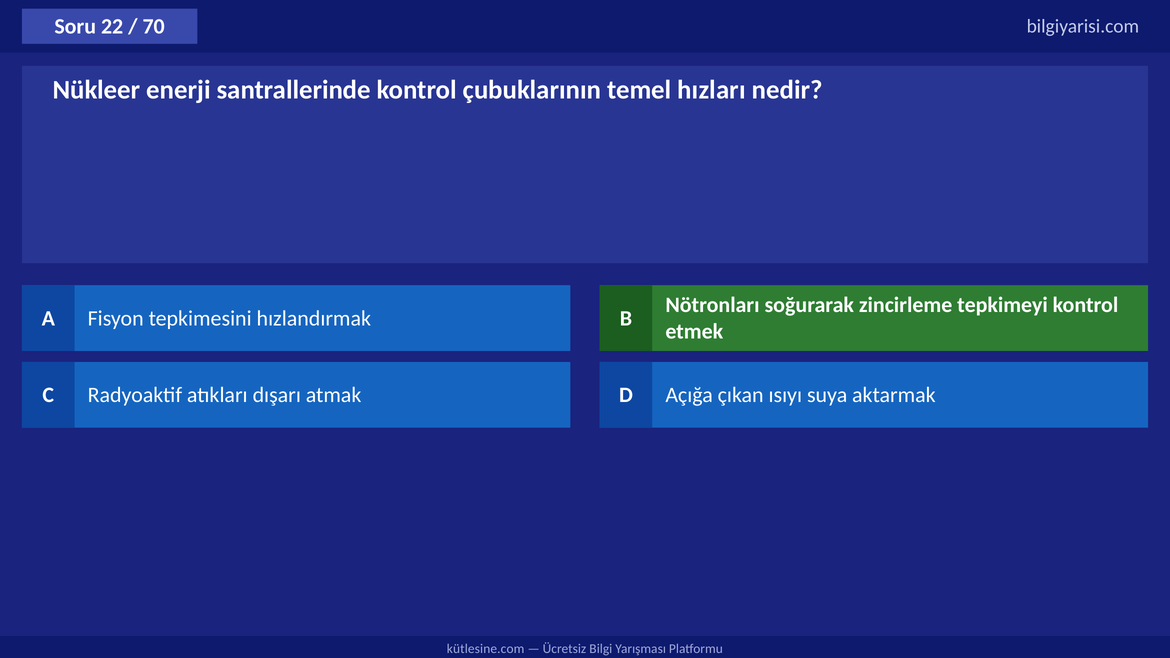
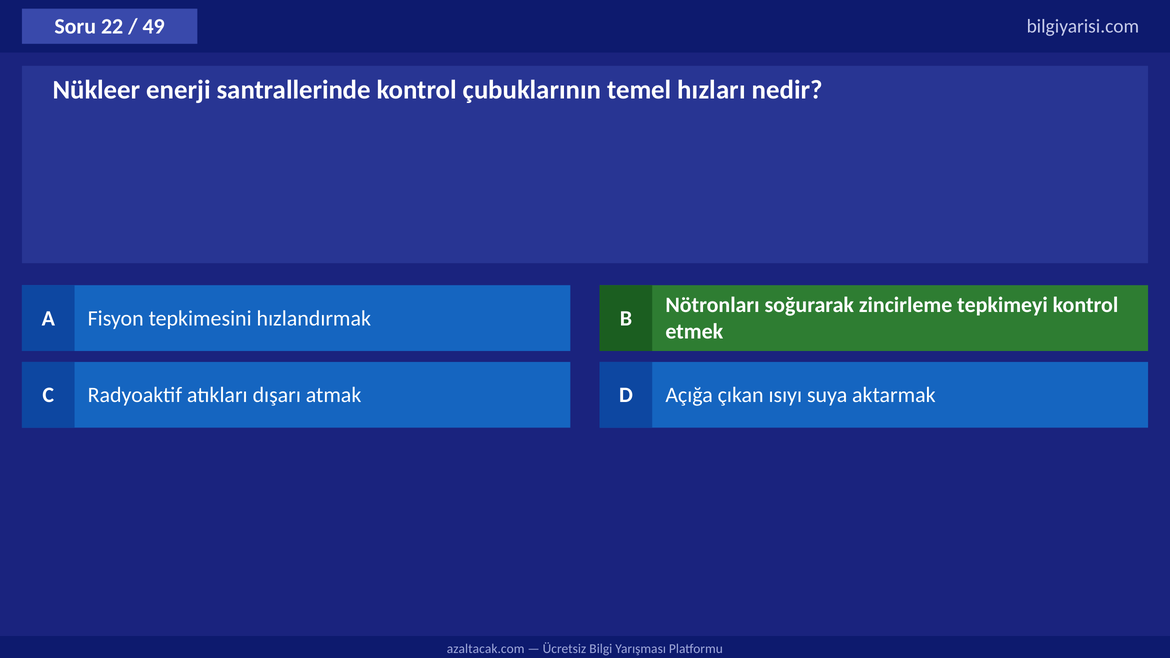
70: 70 -> 49
kütlesine.com: kütlesine.com -> azaltacak.com
